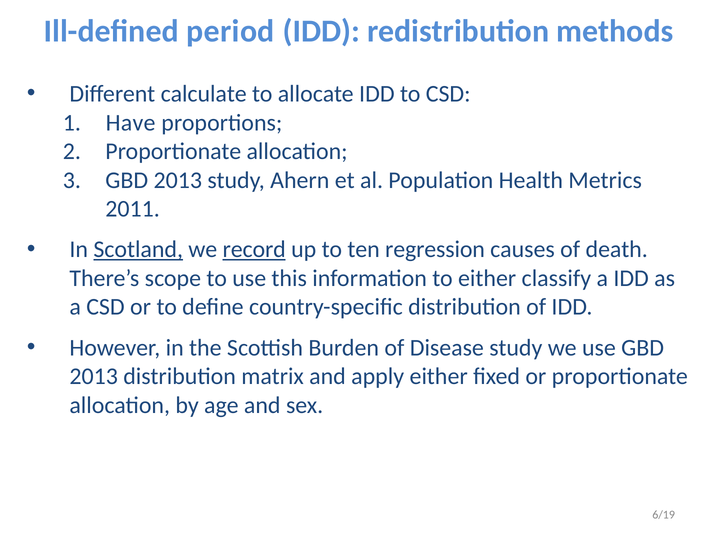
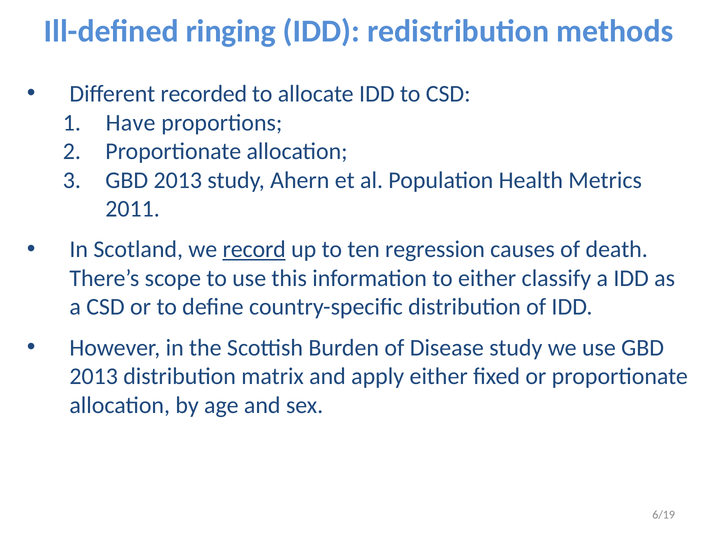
period: period -> ringing
calculate: calculate -> recorded
Scotland underline: present -> none
